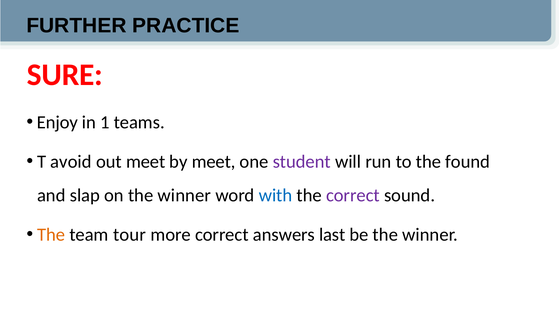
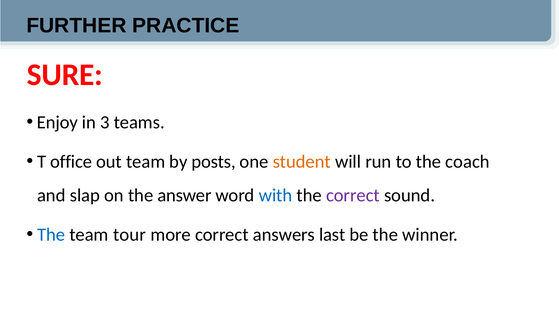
1: 1 -> 3
avoid: avoid -> office
out meet: meet -> team
by meet: meet -> posts
student colour: purple -> orange
found: found -> coach
on the winner: winner -> answer
The at (51, 235) colour: orange -> blue
